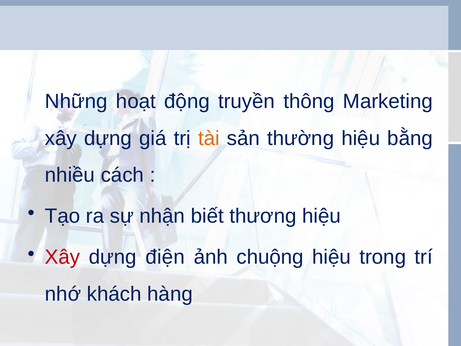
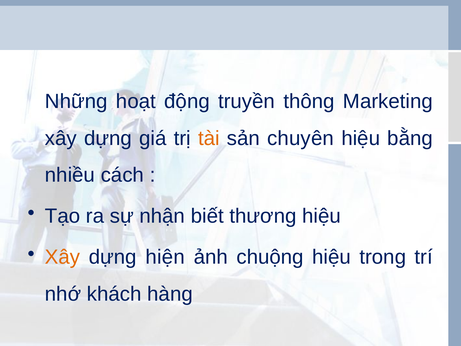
thường: thường -> chuyên
Xây at (63, 257) colour: red -> orange
điện: điện -> hiện
